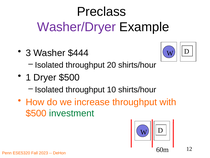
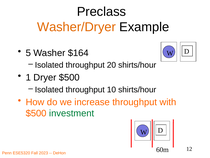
Washer/Dryer colour: purple -> orange
3: 3 -> 5
$444: $444 -> $164
